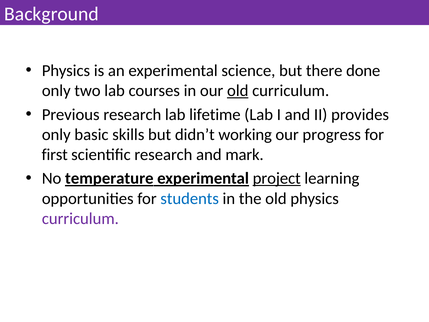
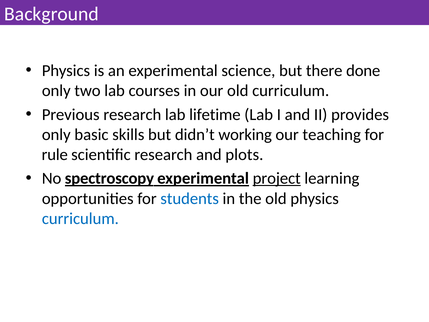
old at (238, 91) underline: present -> none
progress: progress -> teaching
first: first -> rule
mark: mark -> plots
temperature: temperature -> spectroscopy
curriculum at (80, 218) colour: purple -> blue
